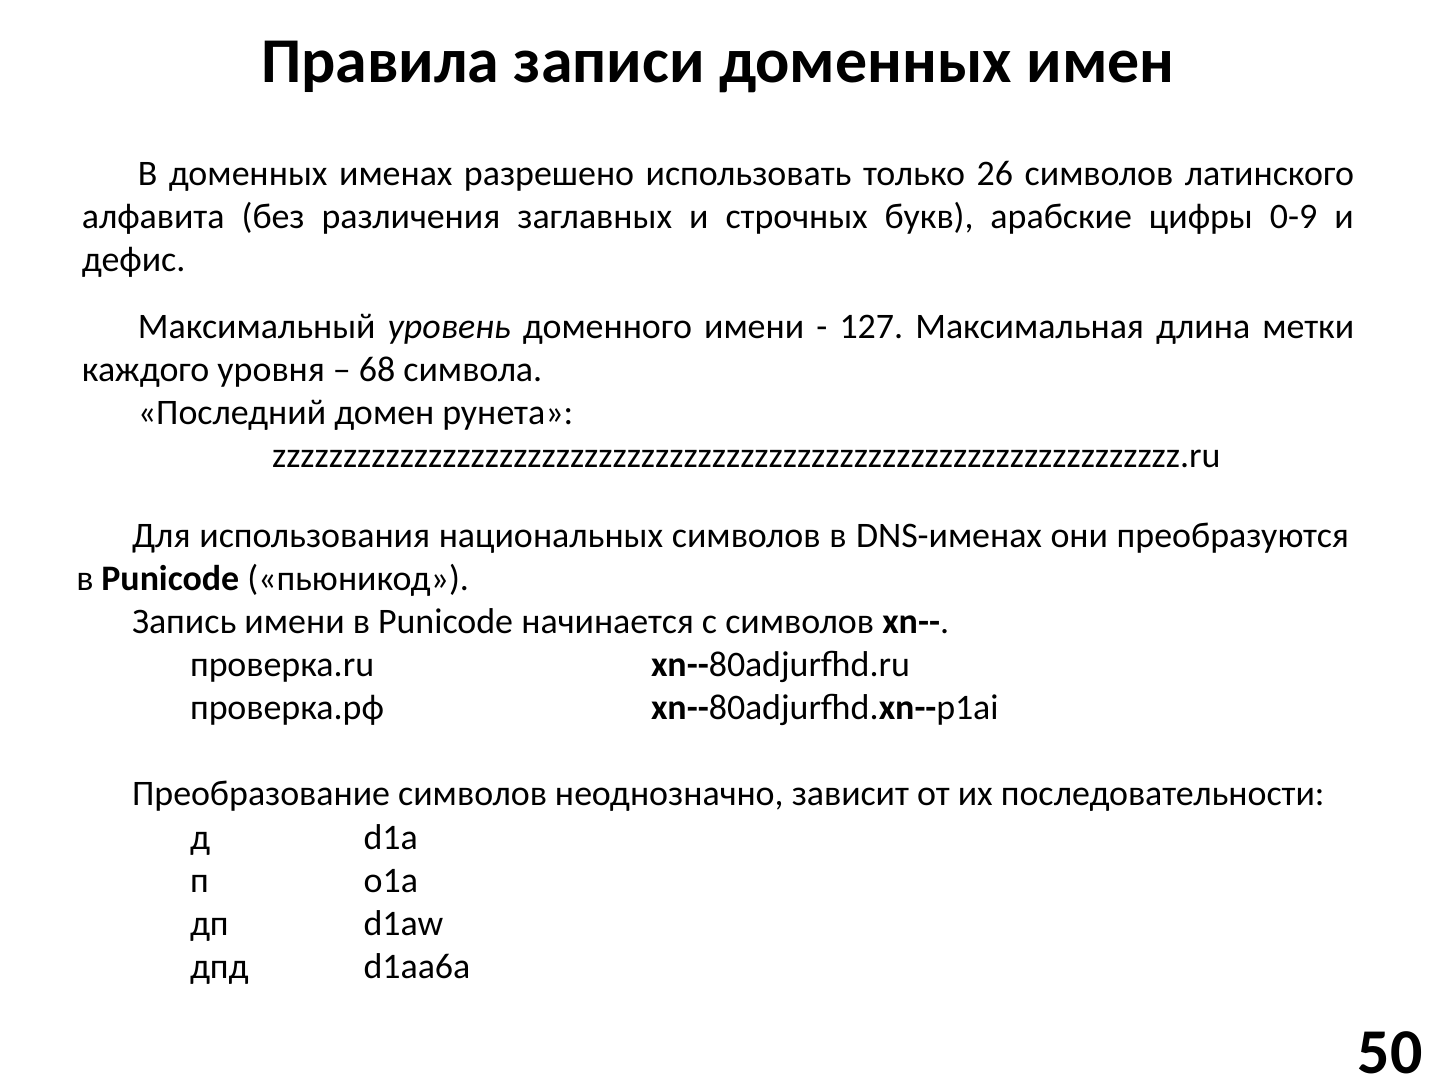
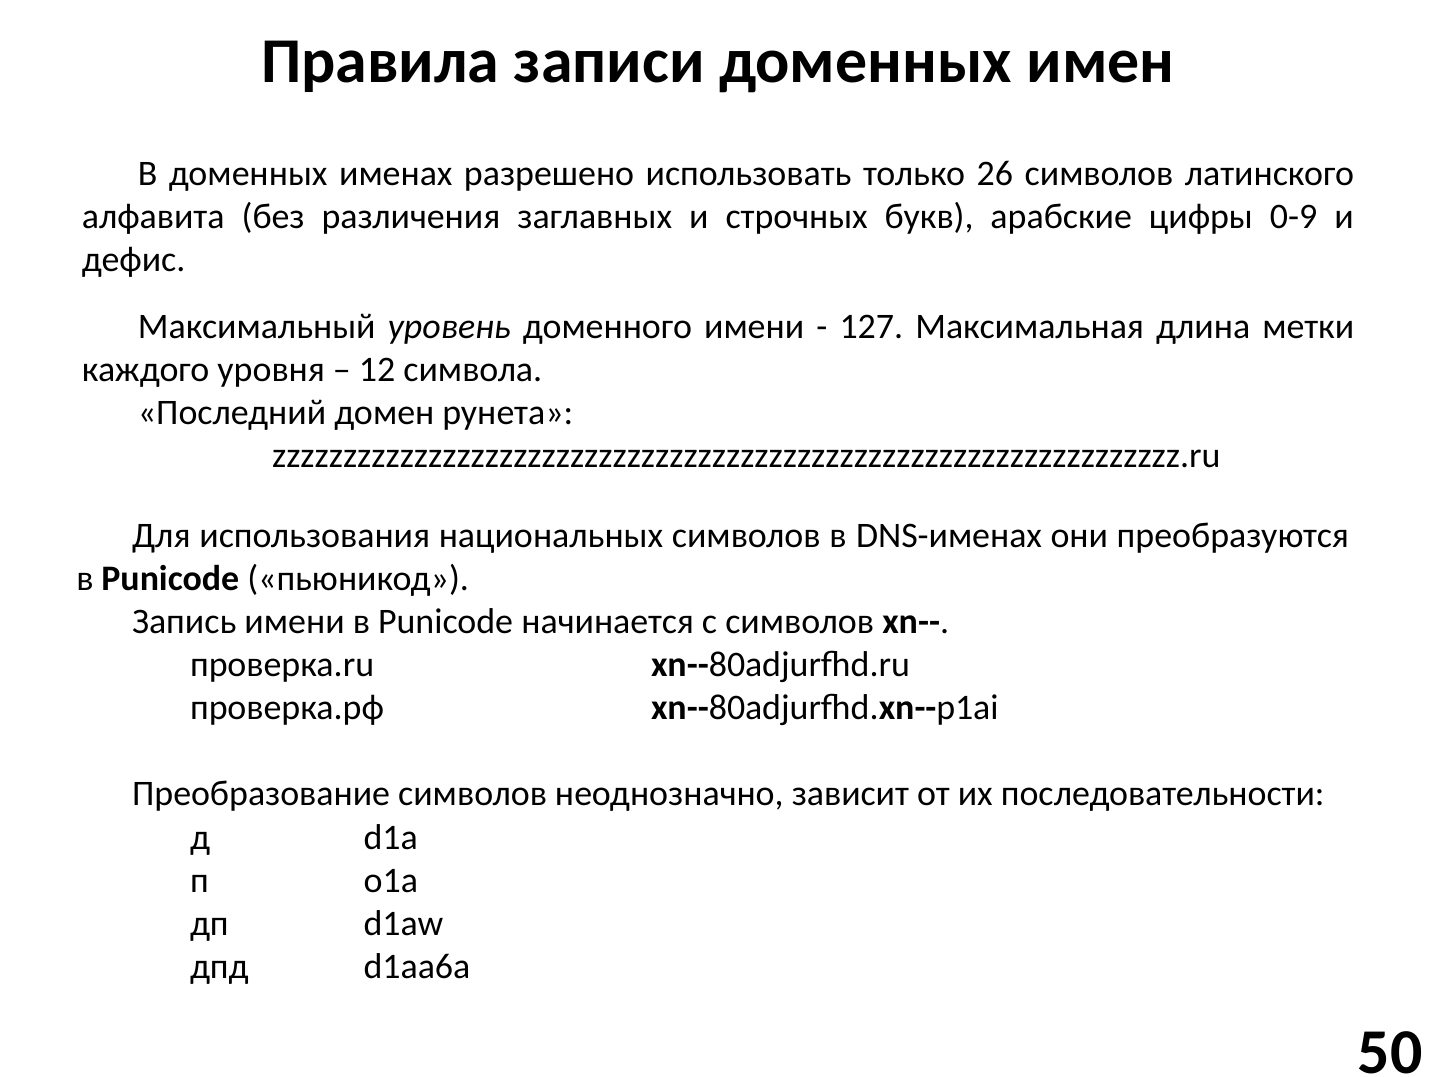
68: 68 -> 12
